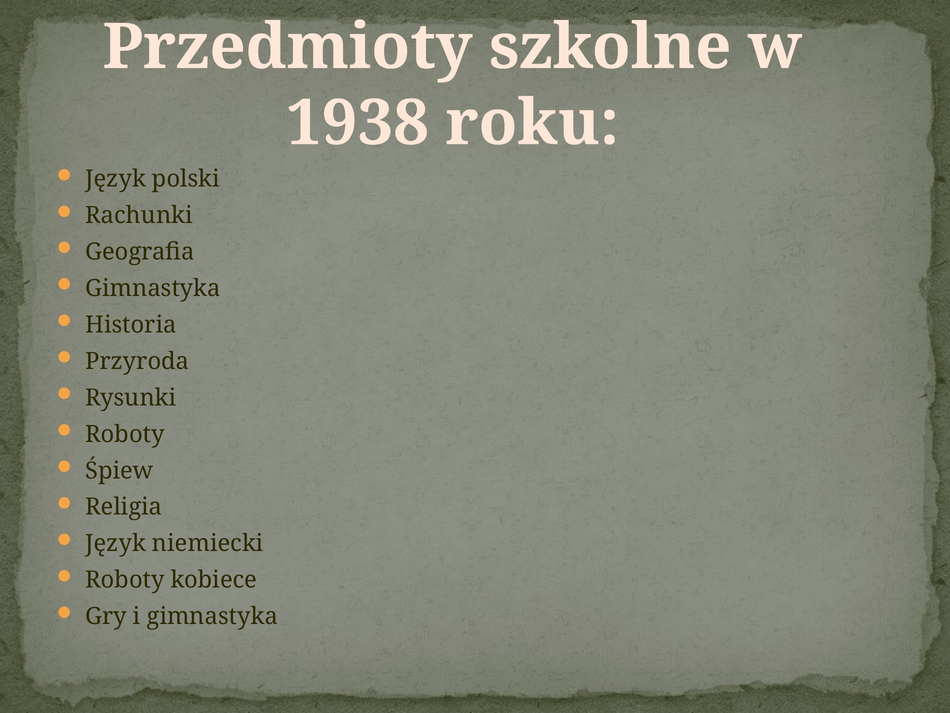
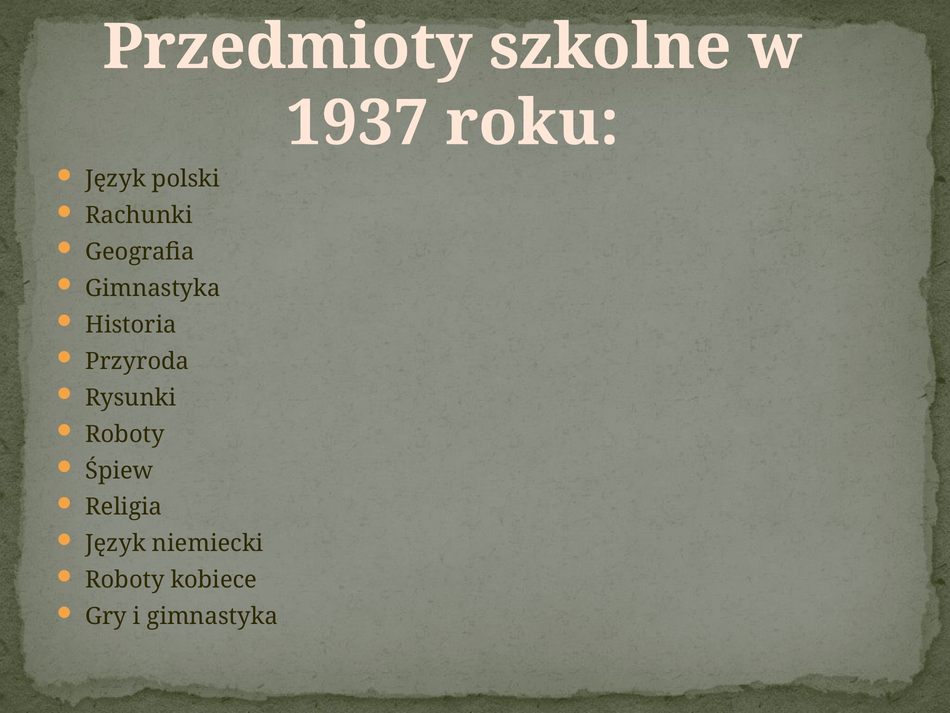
1938: 1938 -> 1937
